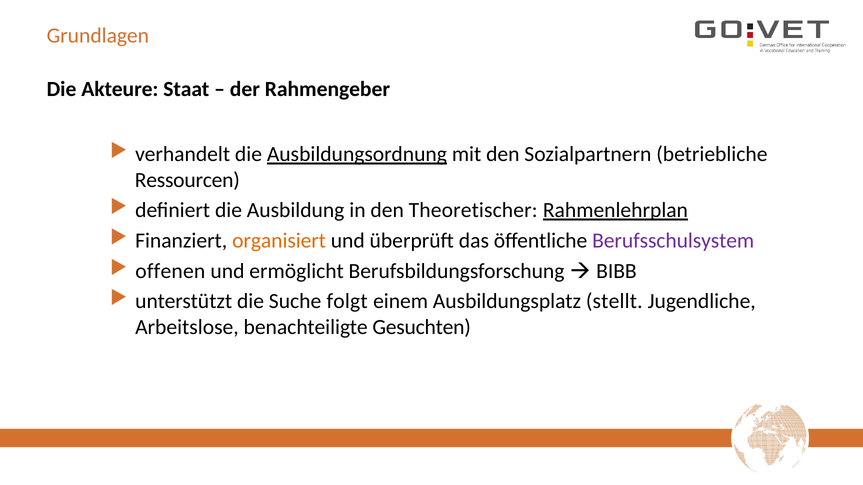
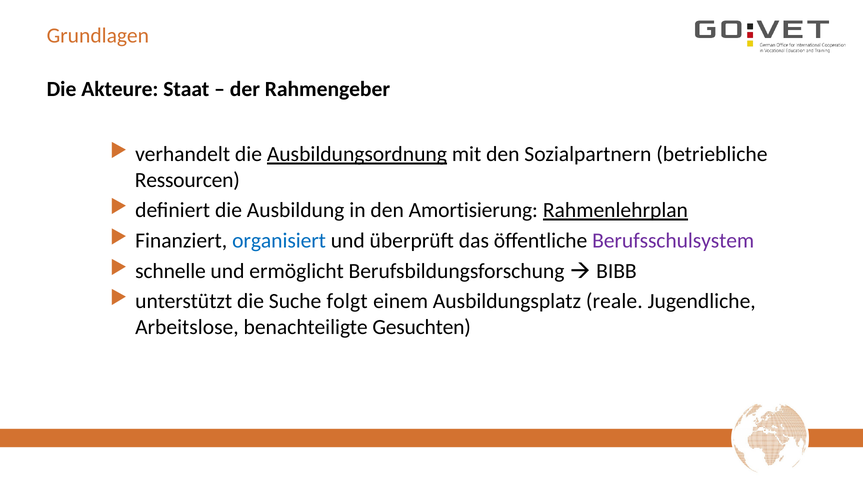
Theoretischer: Theoretischer -> Amortisierung
organisiert colour: orange -> blue
offenen: offenen -> schnelle
stellt: stellt -> reale
